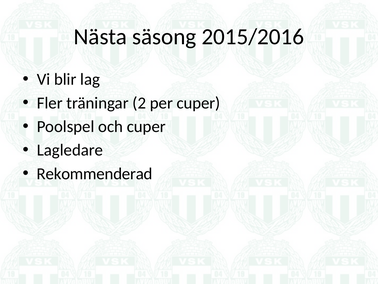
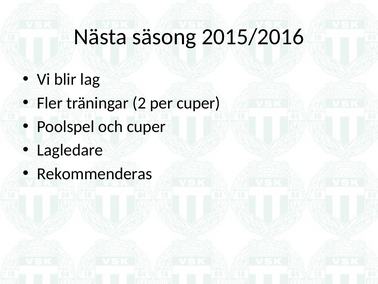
Rekommenderad: Rekommenderad -> Rekommenderas
